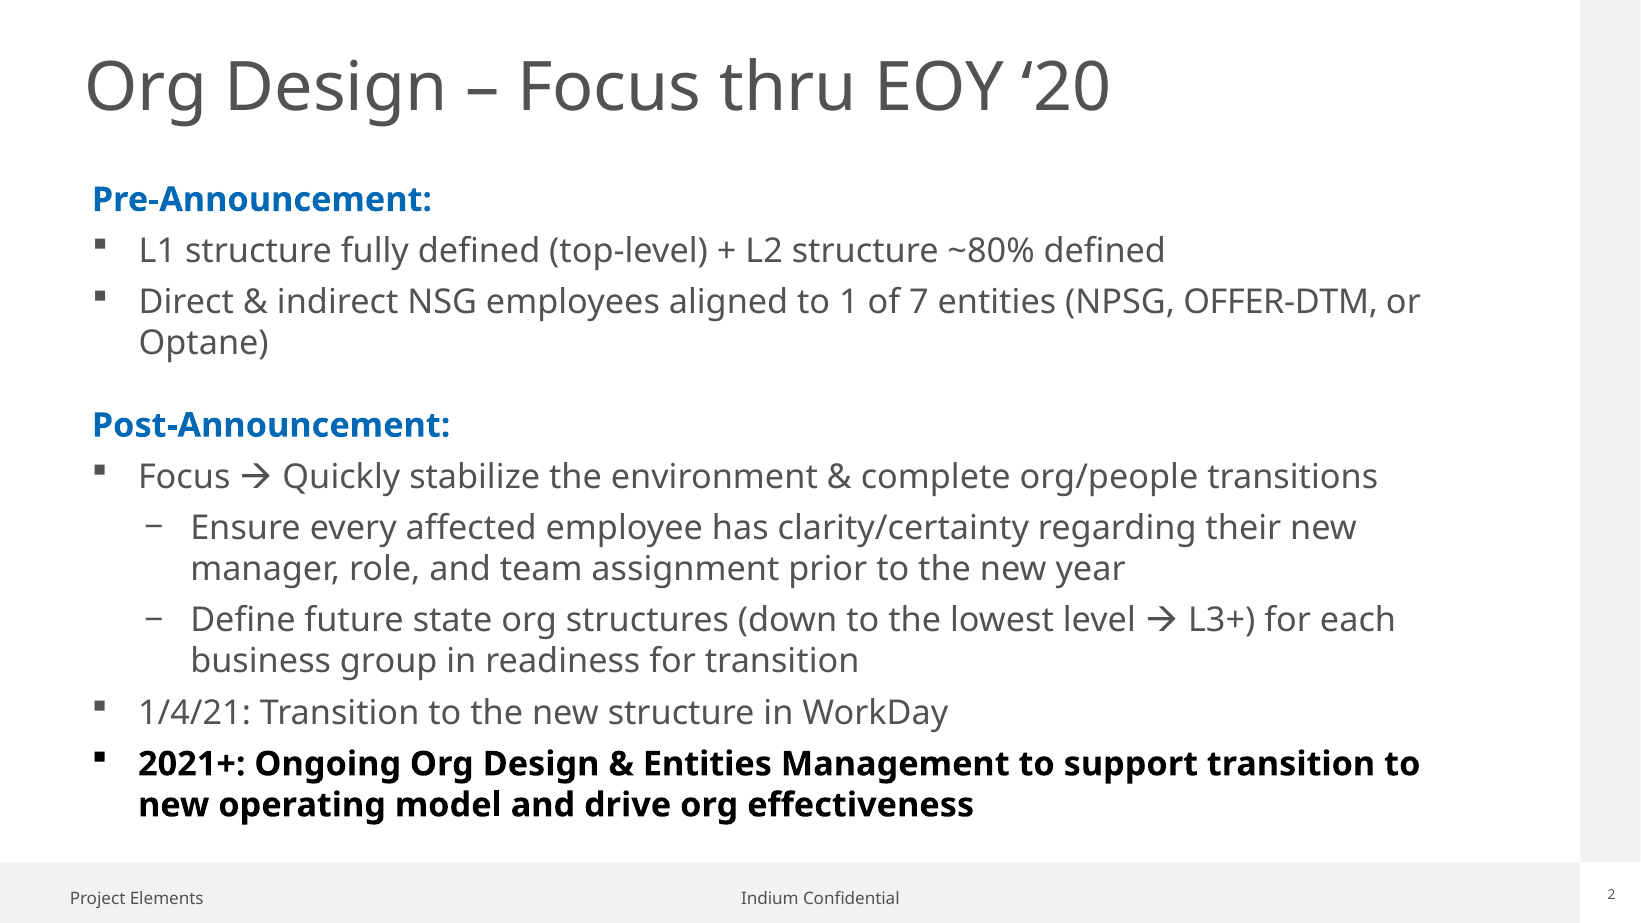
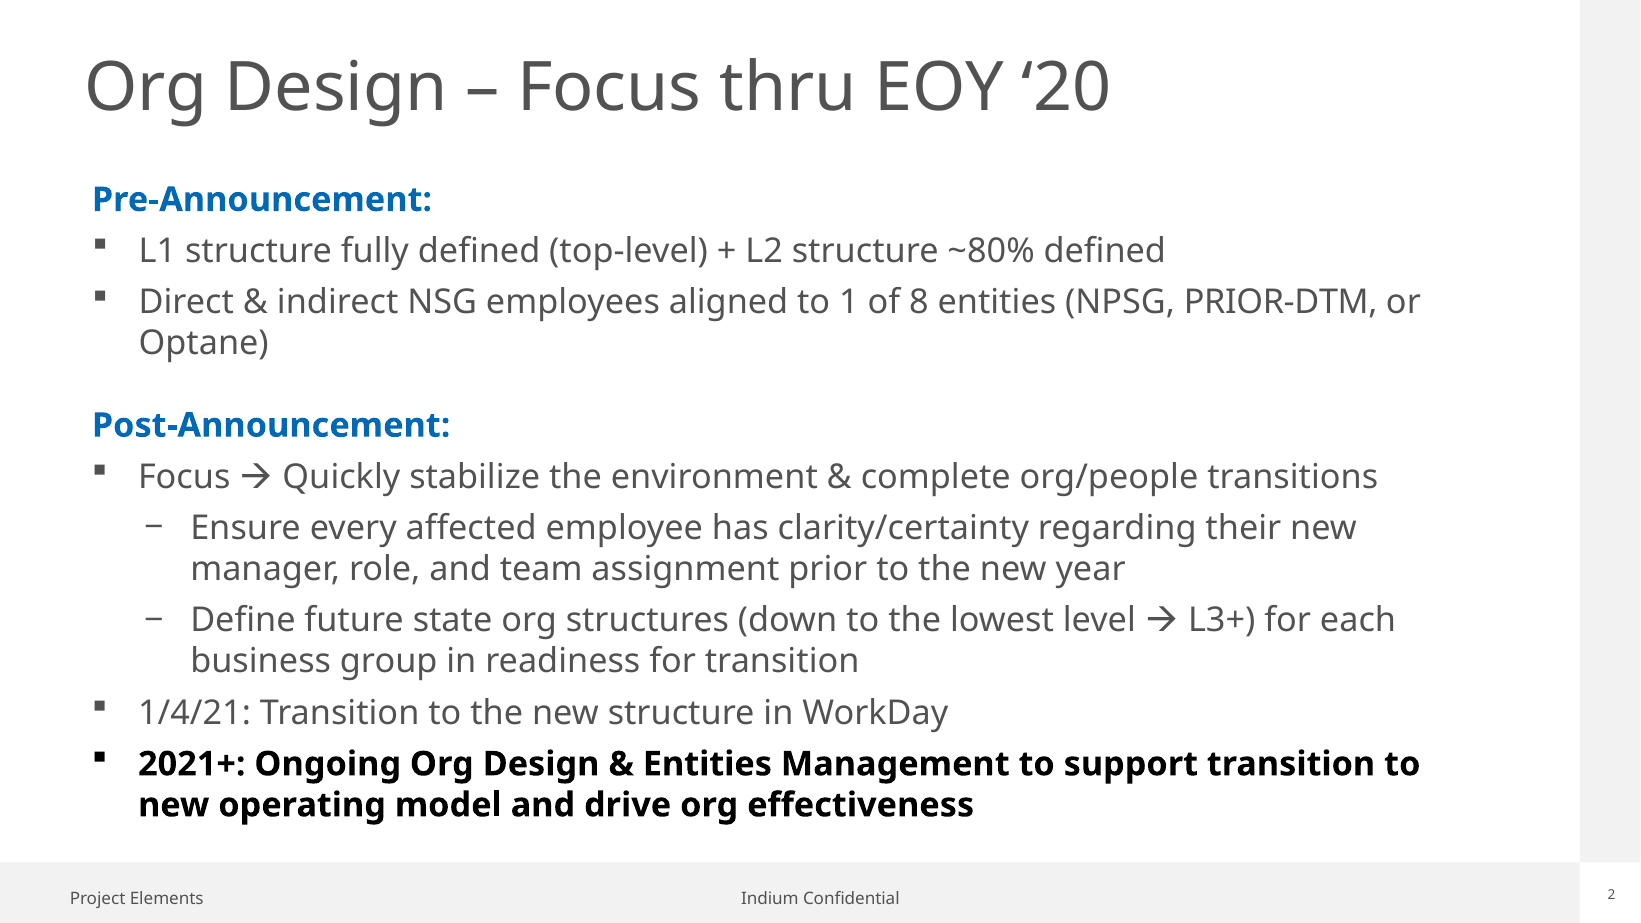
7: 7 -> 8
OFFER-DTM: OFFER-DTM -> PRIOR-DTM
